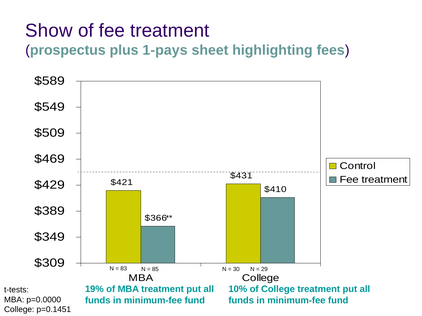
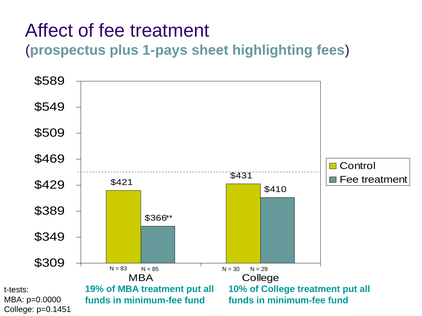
Show: Show -> Affect
